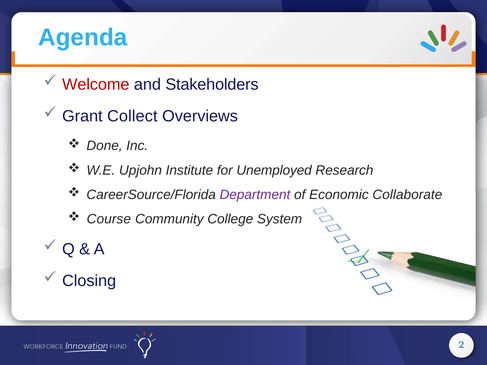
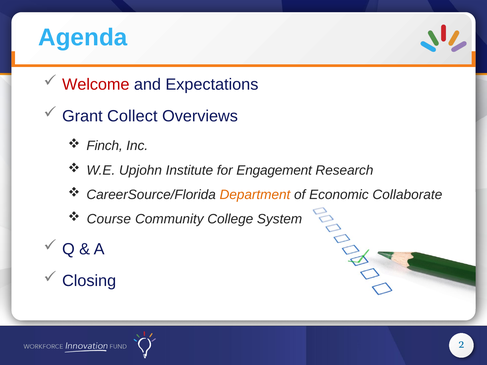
Stakeholders: Stakeholders -> Expectations
Done: Done -> Finch
Unemployed: Unemployed -> Engagement
Department colour: purple -> orange
